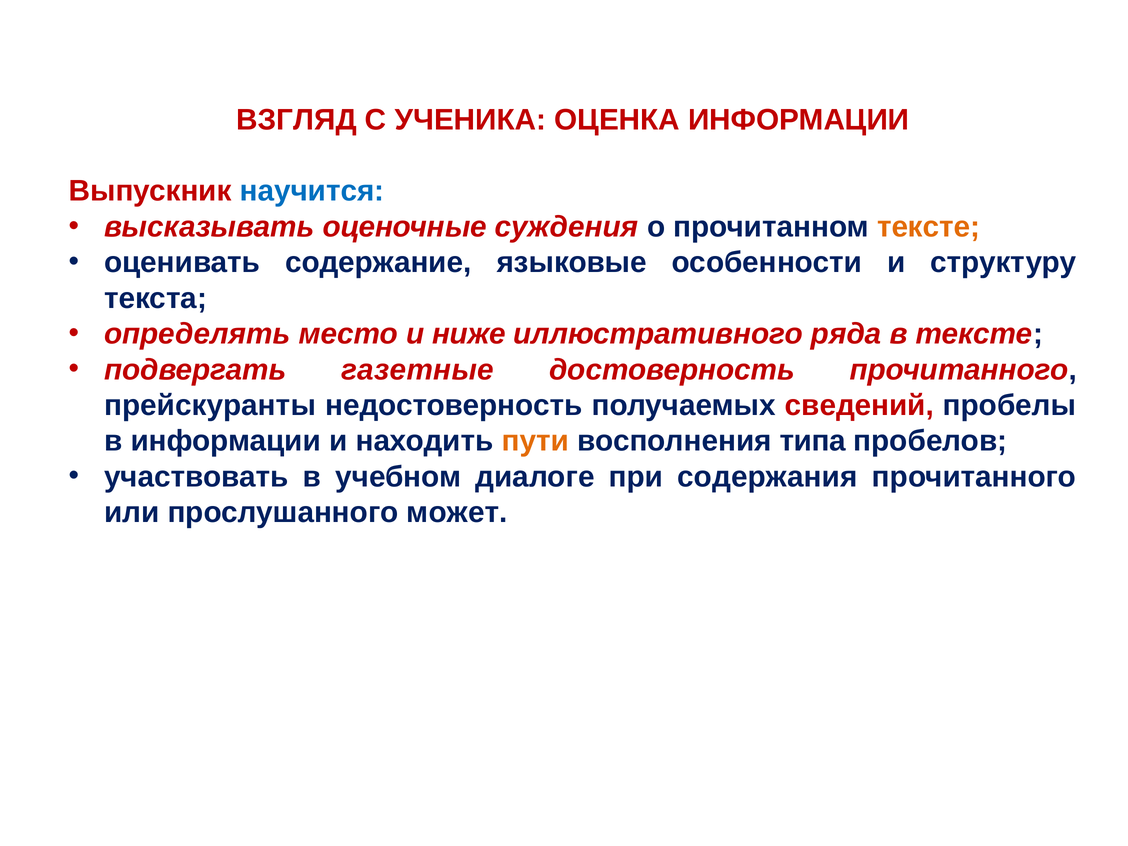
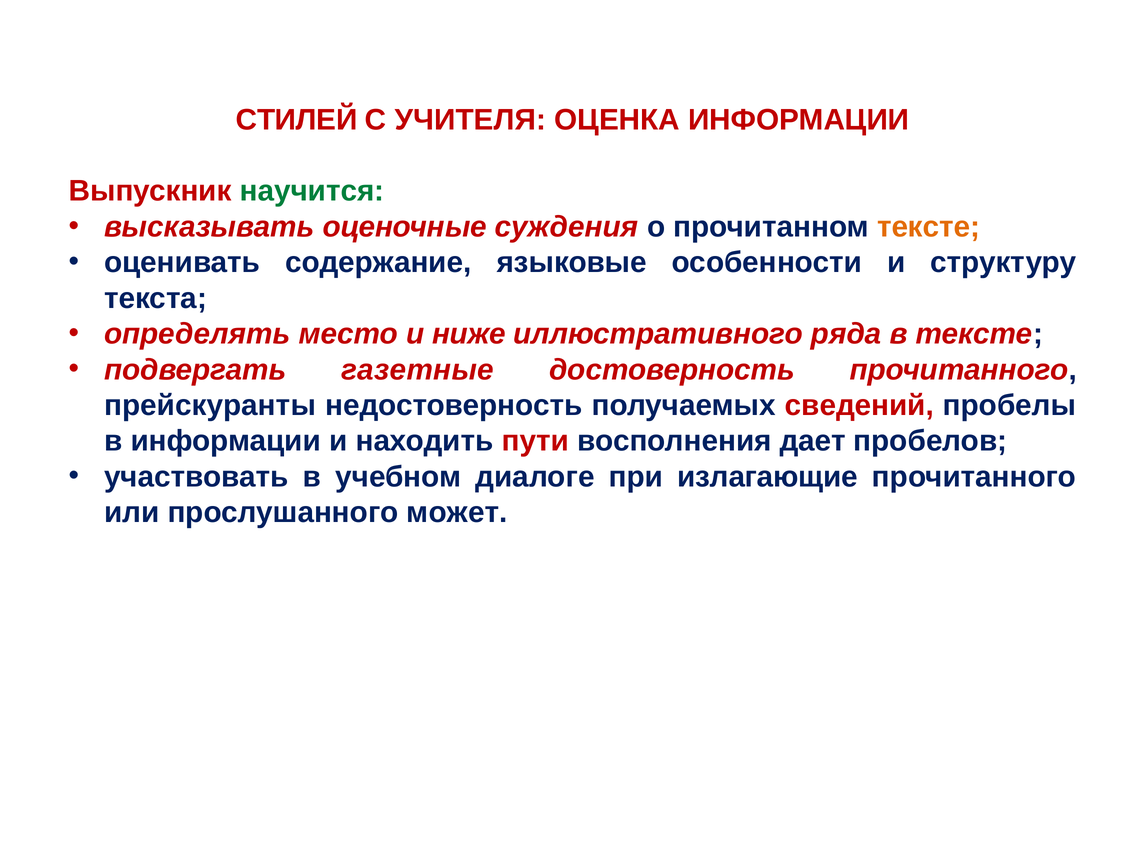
ВЗГЛЯД: ВЗГЛЯД -> СТИЛЕЙ
УЧЕНИКА: УЧЕНИКА -> УЧИТЕЛЯ
научится colour: blue -> green
пути colour: orange -> red
типа: типа -> дает
содержания: содержания -> излагающие
